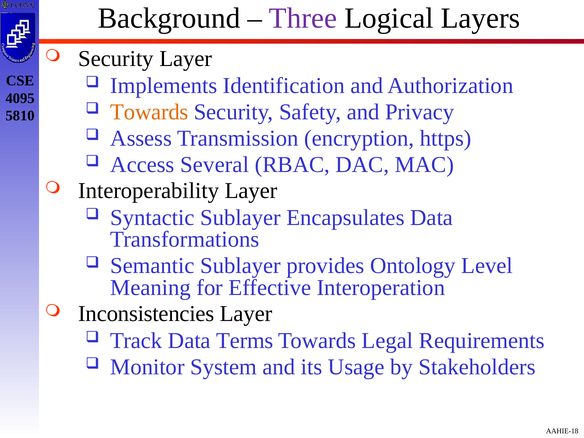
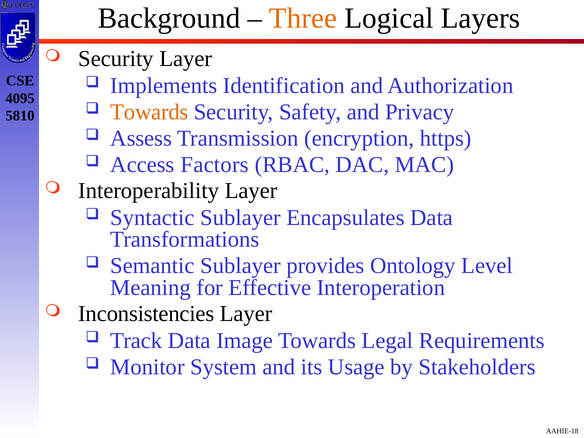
Three colour: purple -> orange
Several: Several -> Factors
Terms: Terms -> Image
